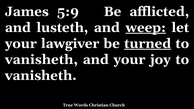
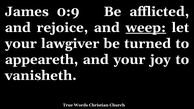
5:9: 5:9 -> 0:9
lusteth: lusteth -> rejoice
turned underline: present -> none
vanisheth at (41, 60): vanisheth -> appeareth
